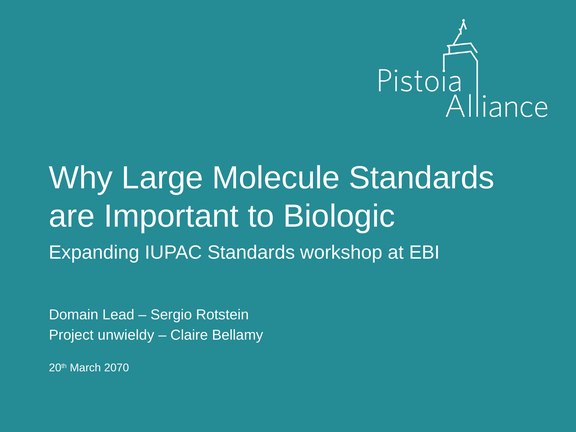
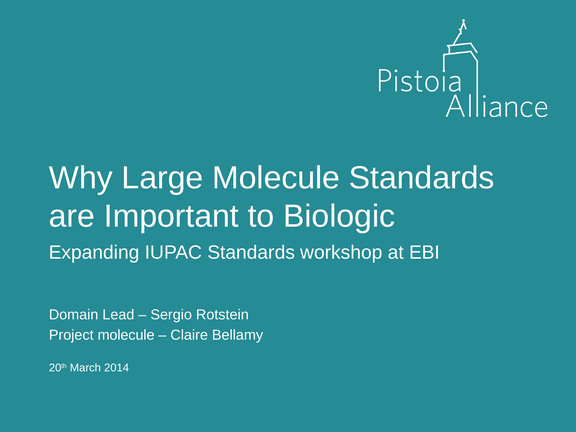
Project unwieldy: unwieldy -> molecule
2070: 2070 -> 2014
